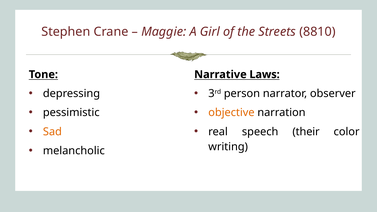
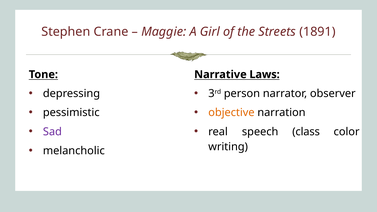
8810: 8810 -> 1891
Sad colour: orange -> purple
their: their -> class
